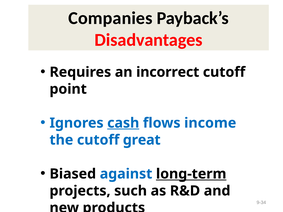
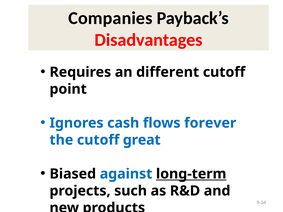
incorrect: incorrect -> different
cash underline: present -> none
income: income -> forever
